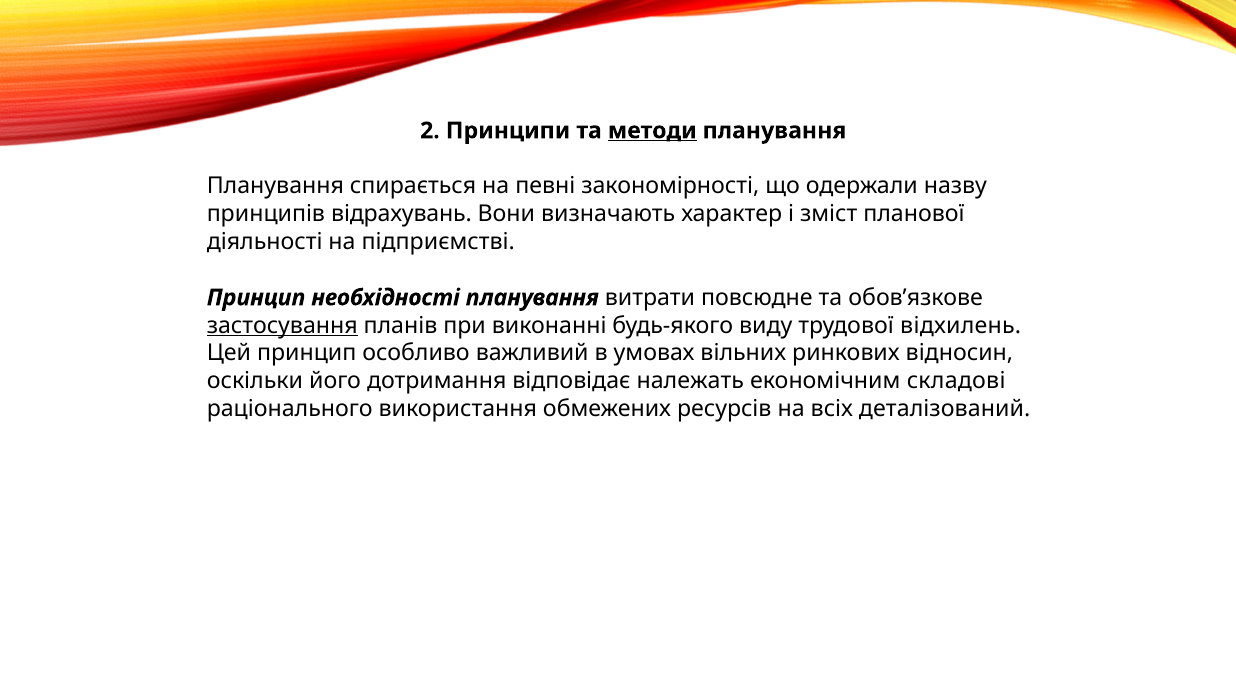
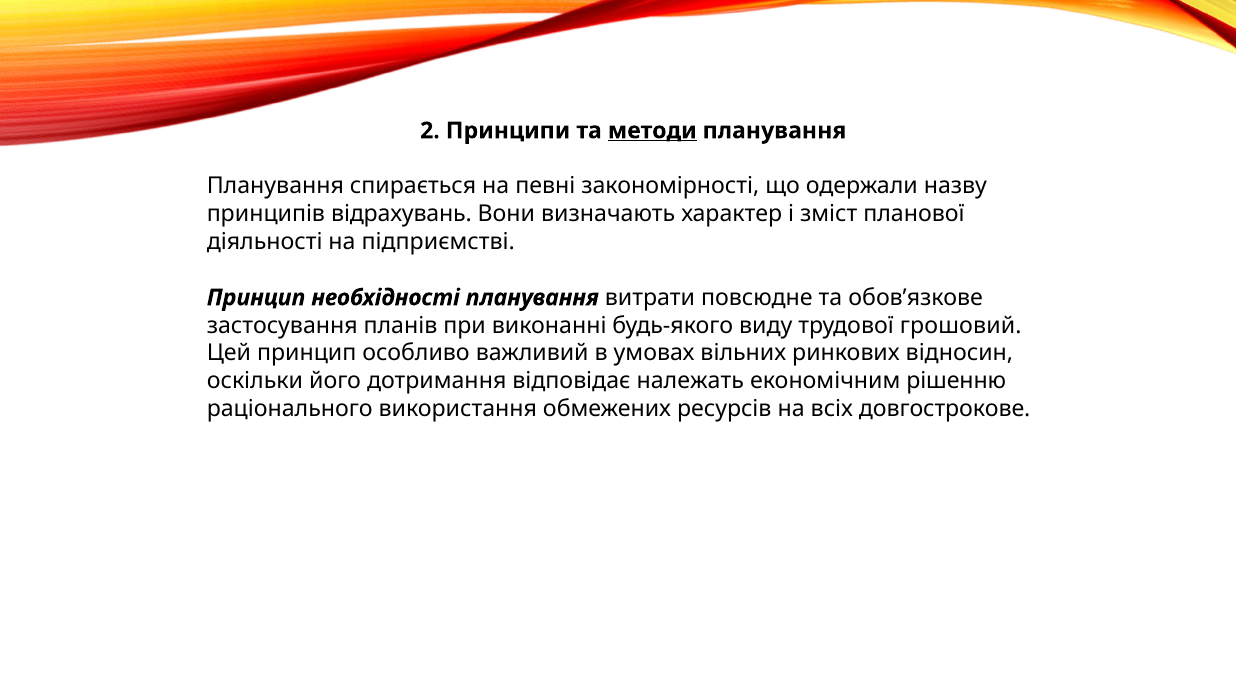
застосування underline: present -> none
відхилень: відхилень -> грошовий
складові: складові -> рішенню
деталізований: деталізований -> довгострокове
